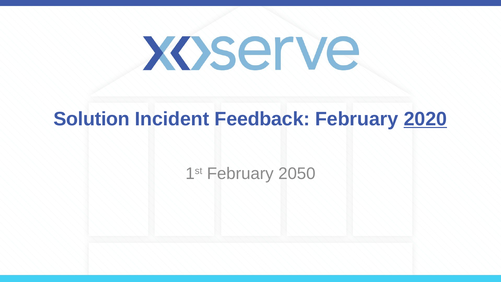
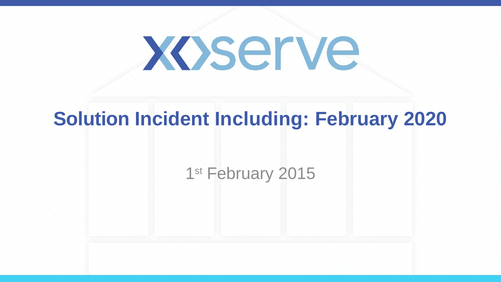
Feedback: Feedback -> Including
2020 underline: present -> none
2050: 2050 -> 2015
